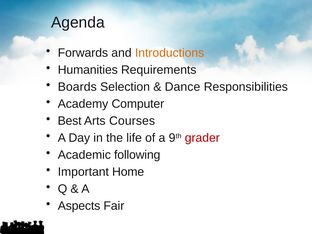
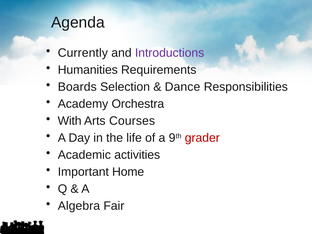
Forwards: Forwards -> Currently
Introductions colour: orange -> purple
Computer: Computer -> Orchestra
Best: Best -> With
following: following -> activities
Aspects: Aspects -> Algebra
